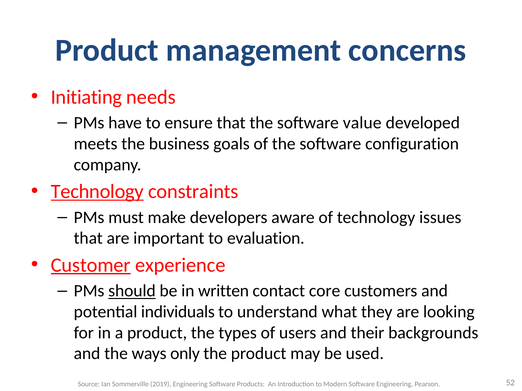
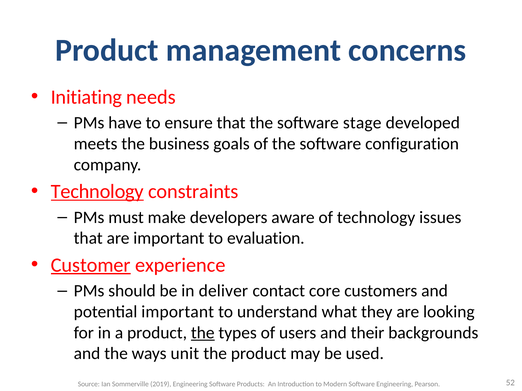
value: value -> stage
should underline: present -> none
written: written -> deliver
potential individuals: individuals -> important
the at (203, 333) underline: none -> present
only: only -> unit
